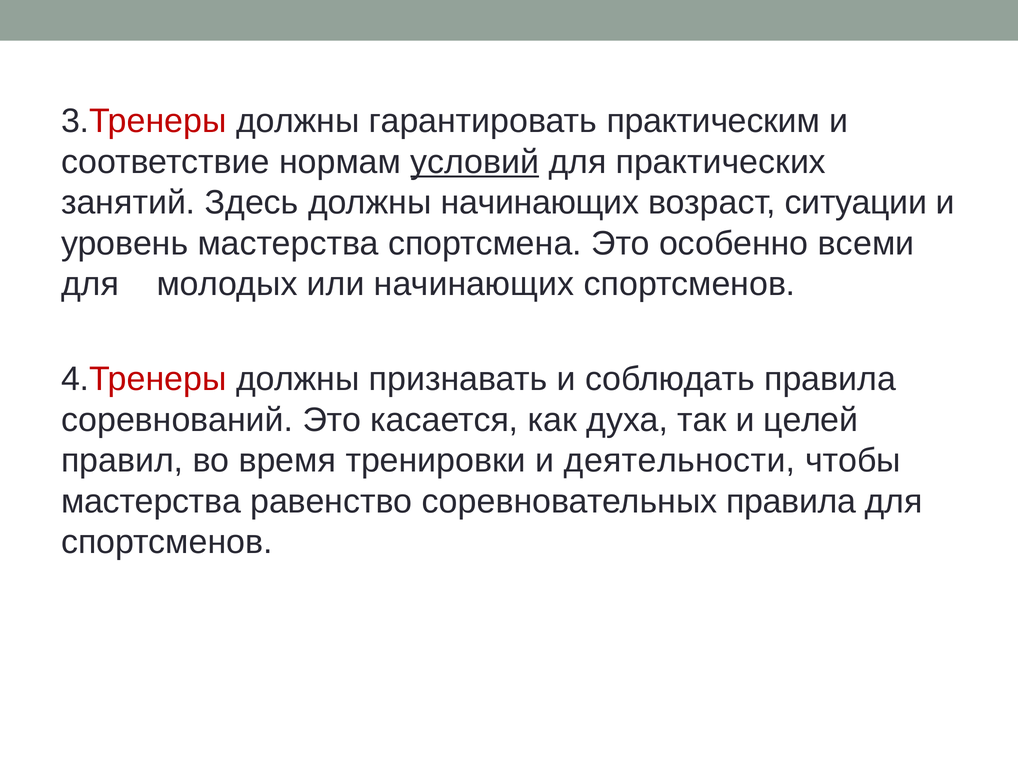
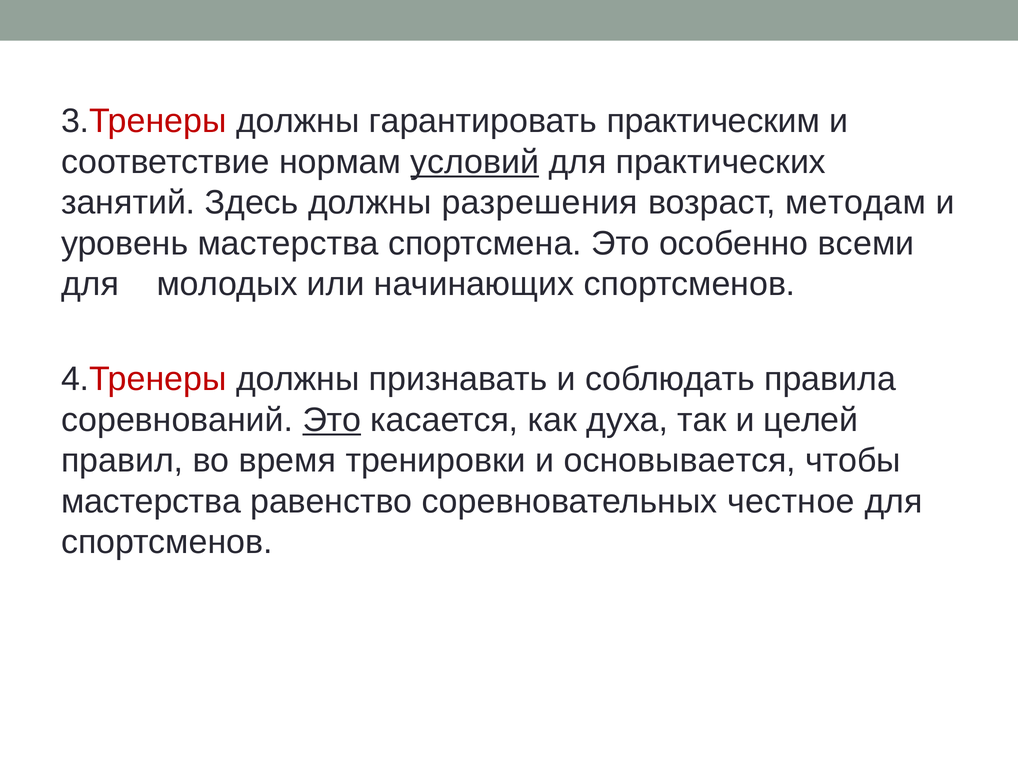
должны начинающих: начинающих -> разрешения
ситуации: ситуации -> методам
Это at (332, 420) underline: none -> present
деятельности: деятельности -> основывается
соревновательных правила: правила -> честное
